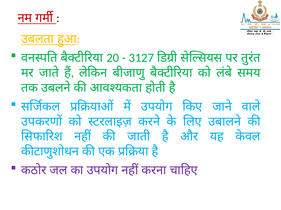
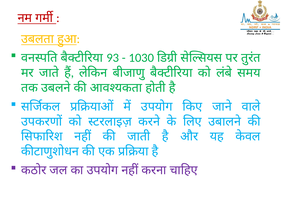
20: 20 -> 93
3127: 3127 -> 1030
